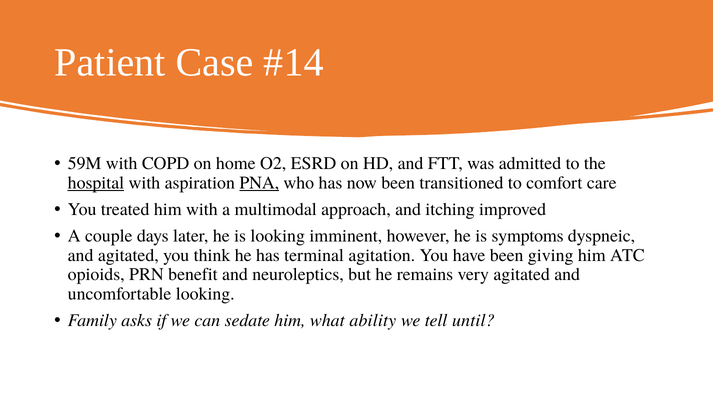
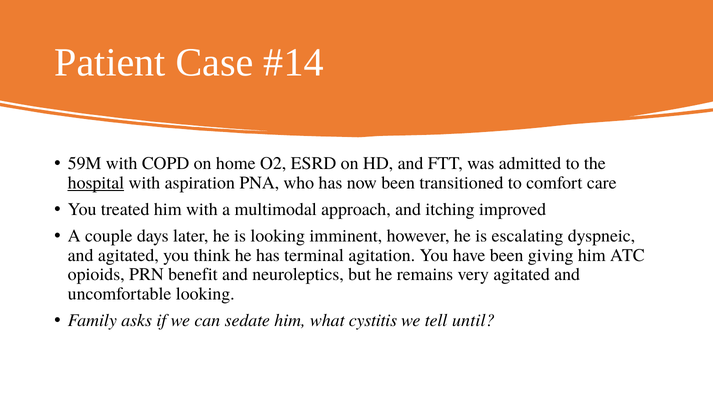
PNA underline: present -> none
symptoms: symptoms -> escalating
ability: ability -> cystitis
